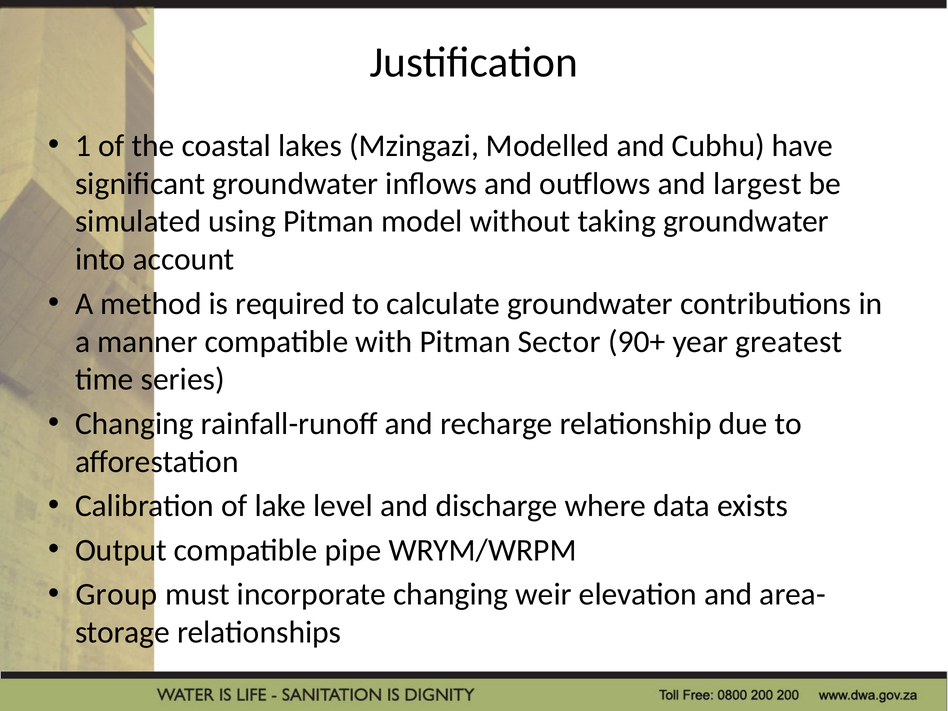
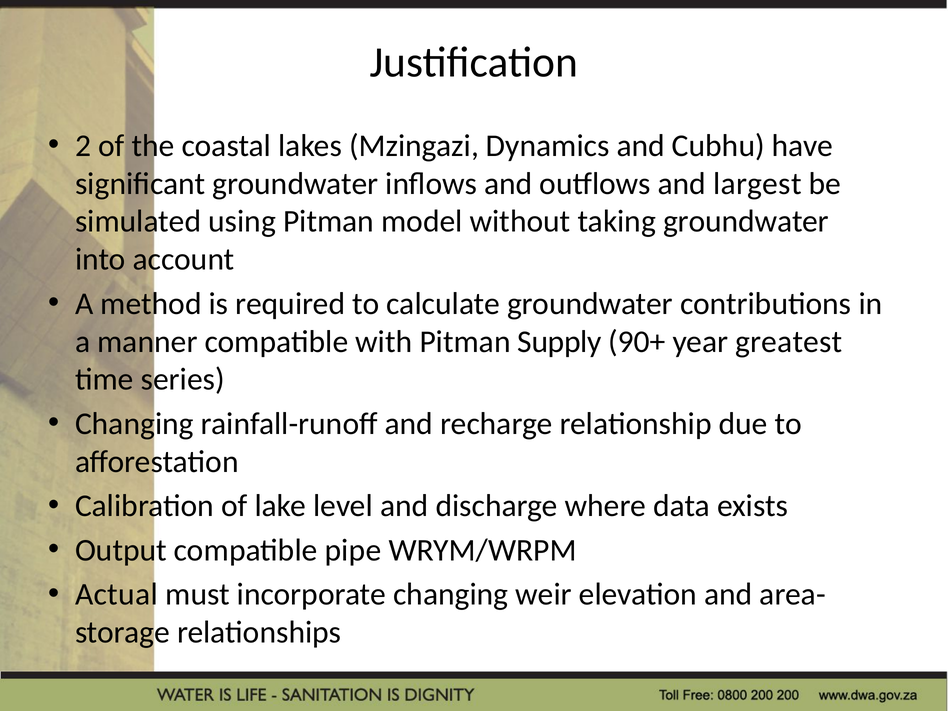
1: 1 -> 2
Modelled: Modelled -> Dynamics
Sector: Sector -> Supply
Group: Group -> Actual
